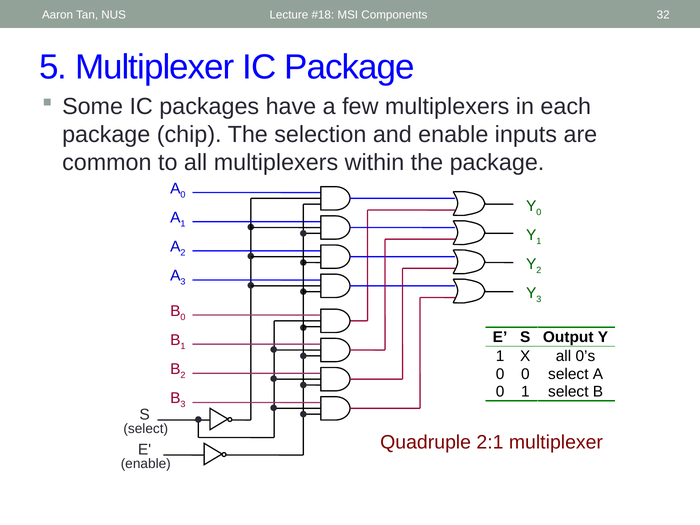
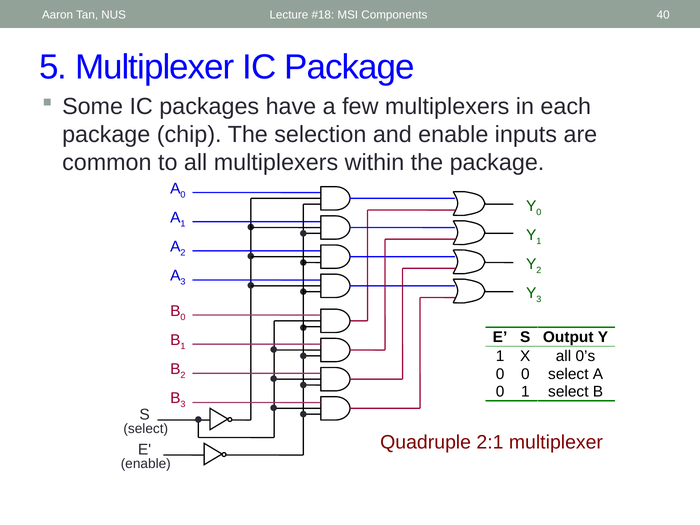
32: 32 -> 40
